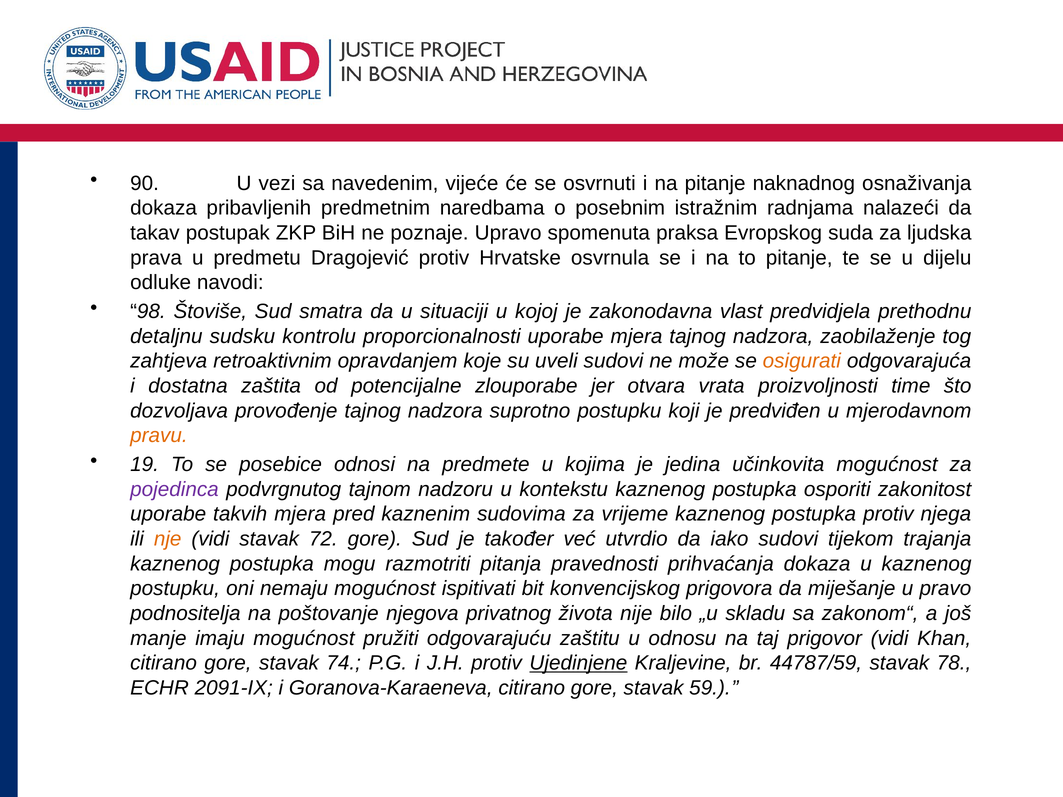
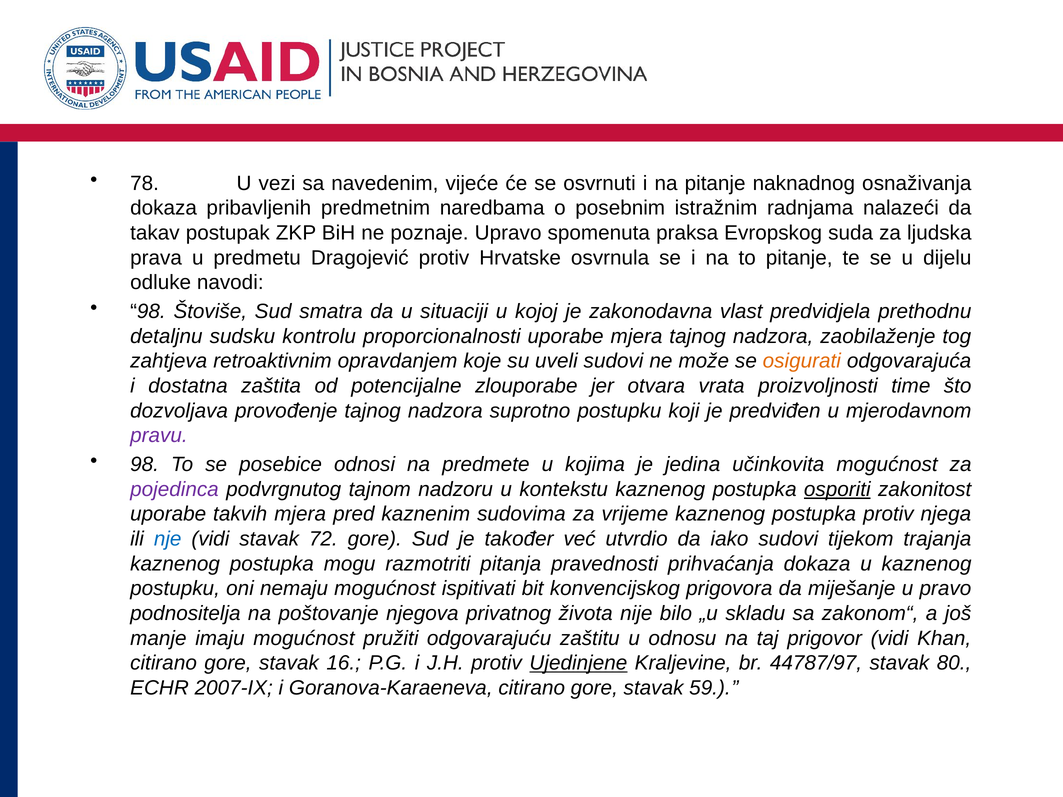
90: 90 -> 78
pravu colour: orange -> purple
19 at (145, 465): 19 -> 98
osporiti underline: none -> present
nje colour: orange -> blue
74: 74 -> 16
44787/59: 44787/59 -> 44787/97
78: 78 -> 80
2091-IX: 2091-IX -> 2007-IX
